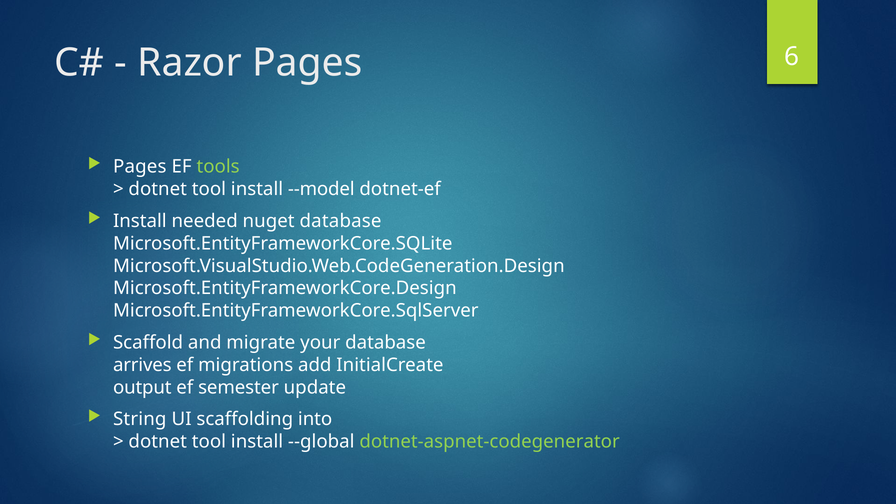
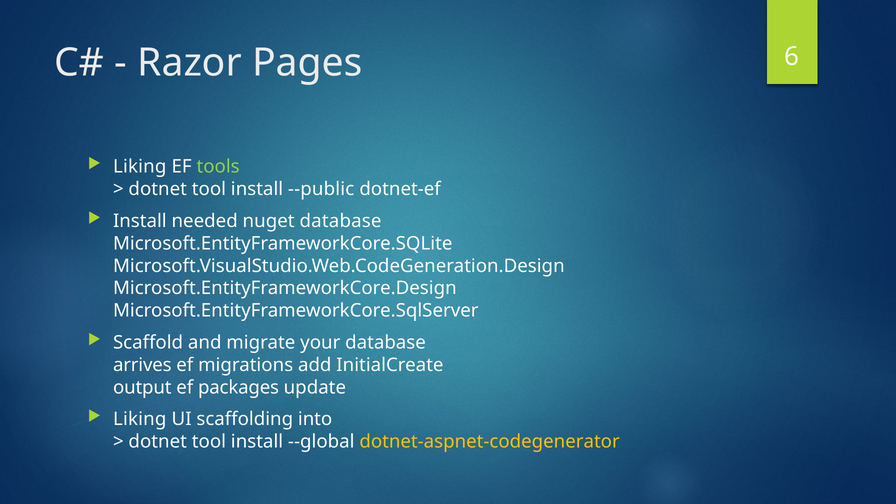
Pages at (140, 167): Pages -> Liking
--model: --model -> --public
semester: semester -> packages
String at (140, 419): String -> Liking
dotnet-aspnet-codegenerator colour: light green -> yellow
